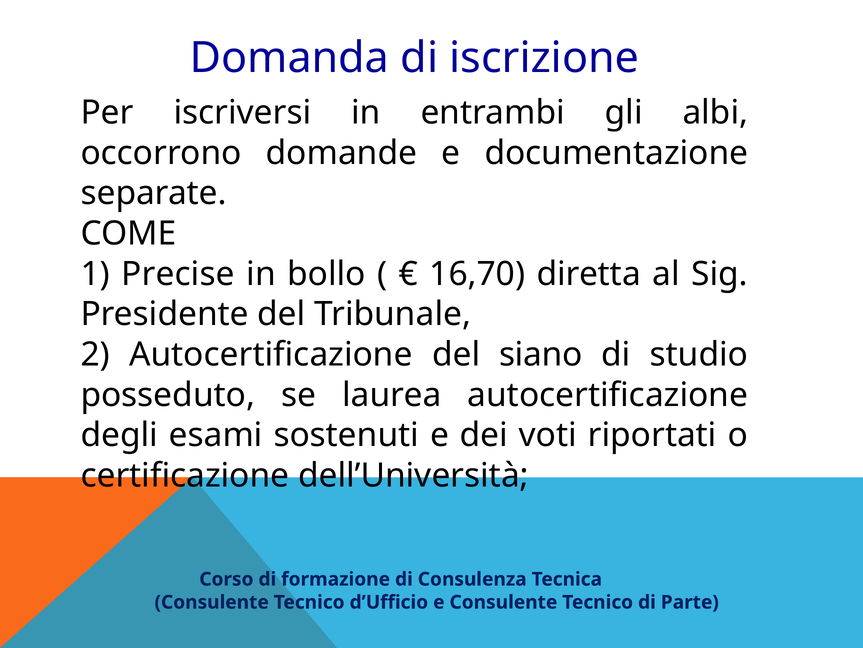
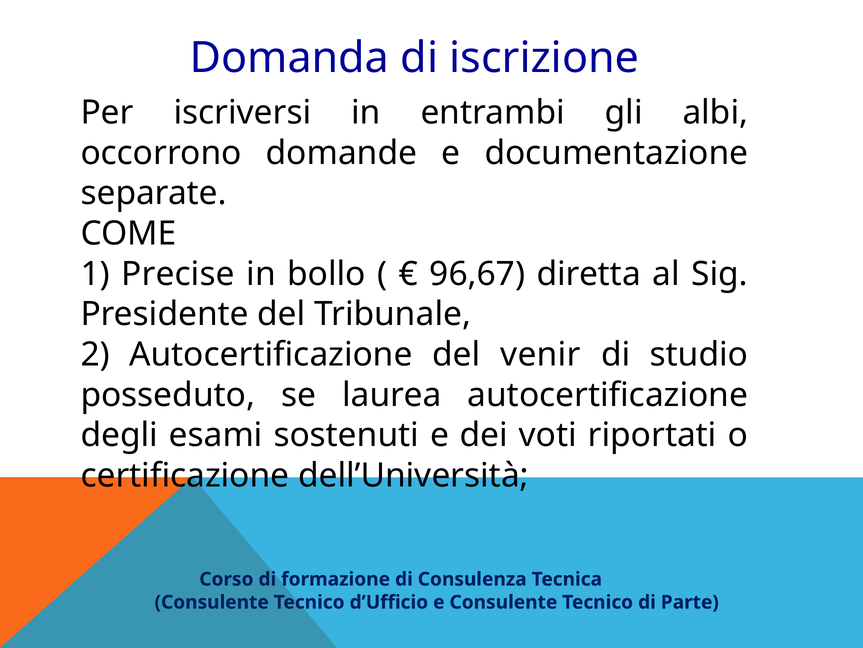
16,70: 16,70 -> 96,67
siano: siano -> venir
